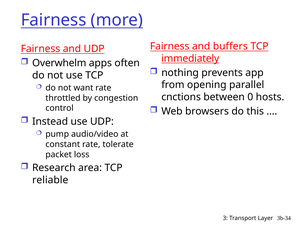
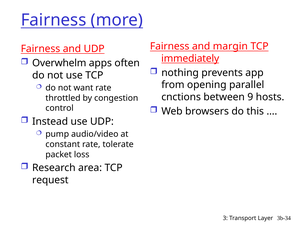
buffers: buffers -> margin
0: 0 -> 9
reliable: reliable -> request
